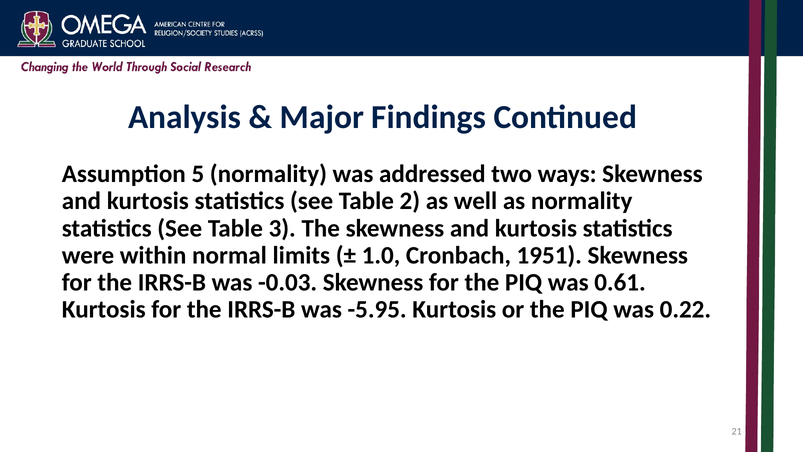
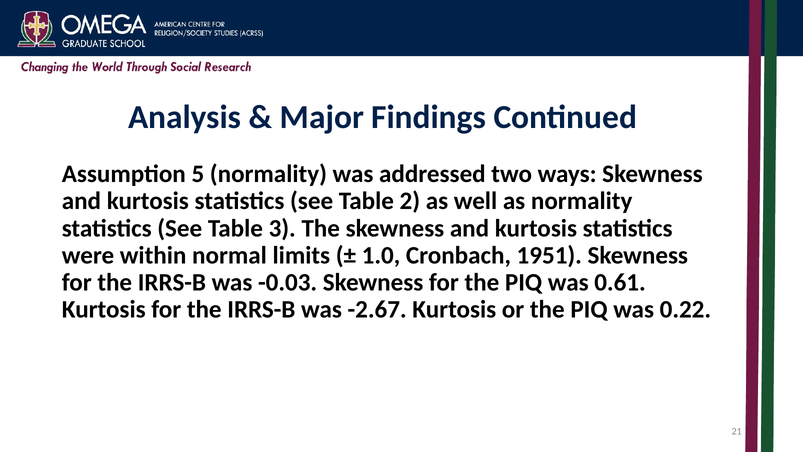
-5.95: -5.95 -> -2.67
